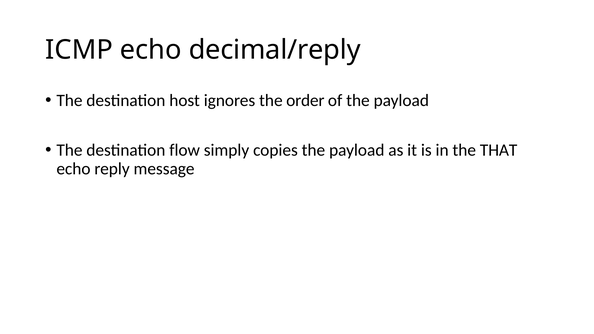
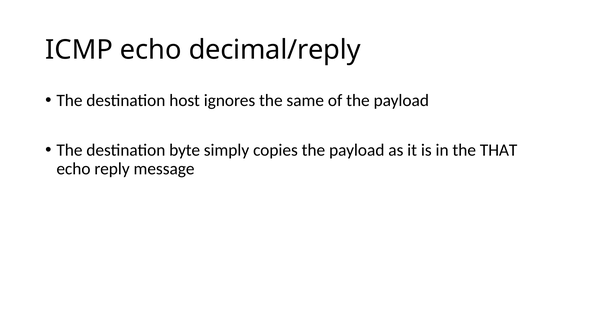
order: order -> same
flow: flow -> byte
